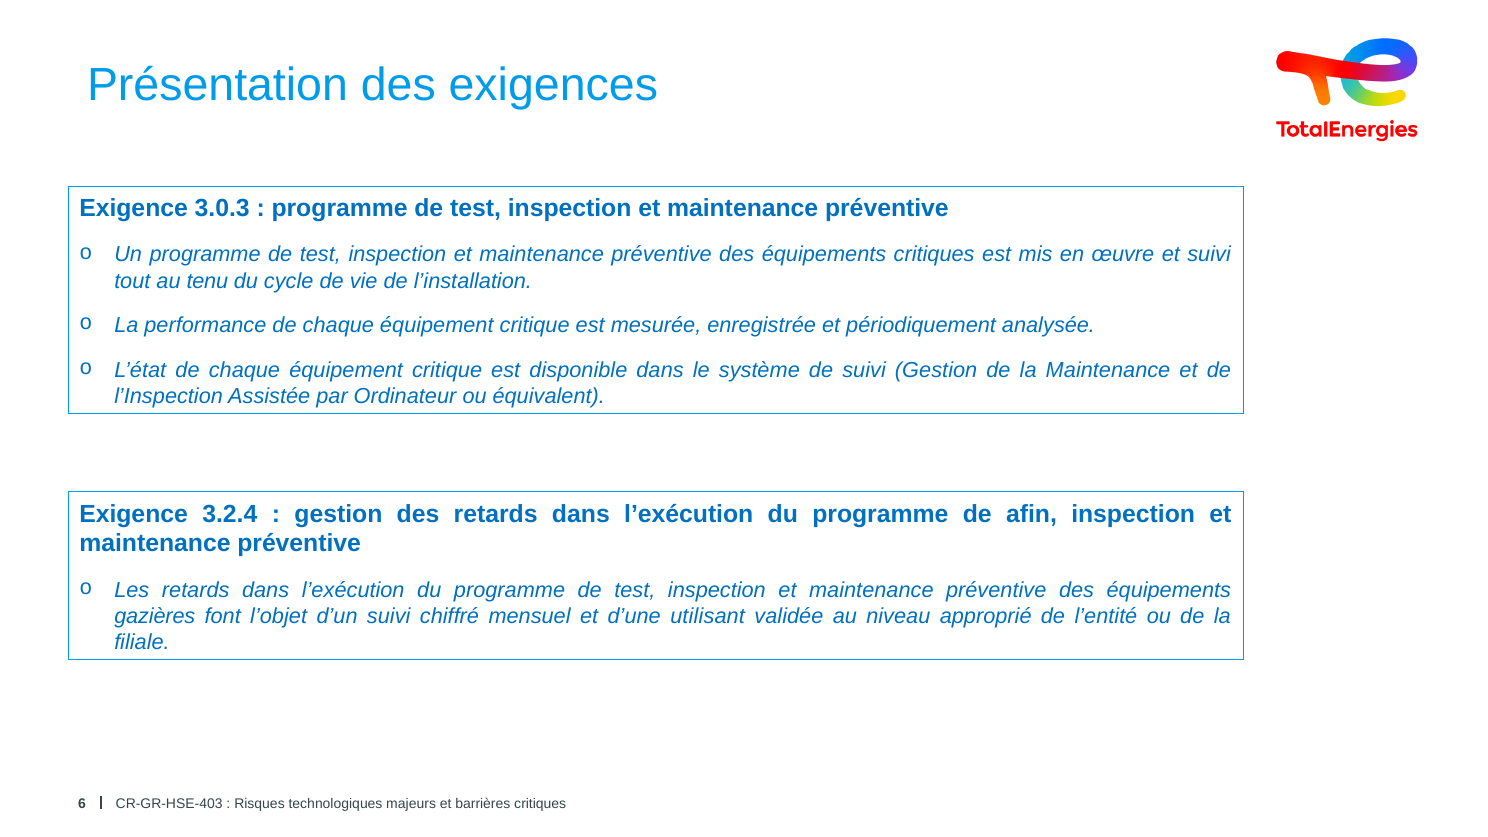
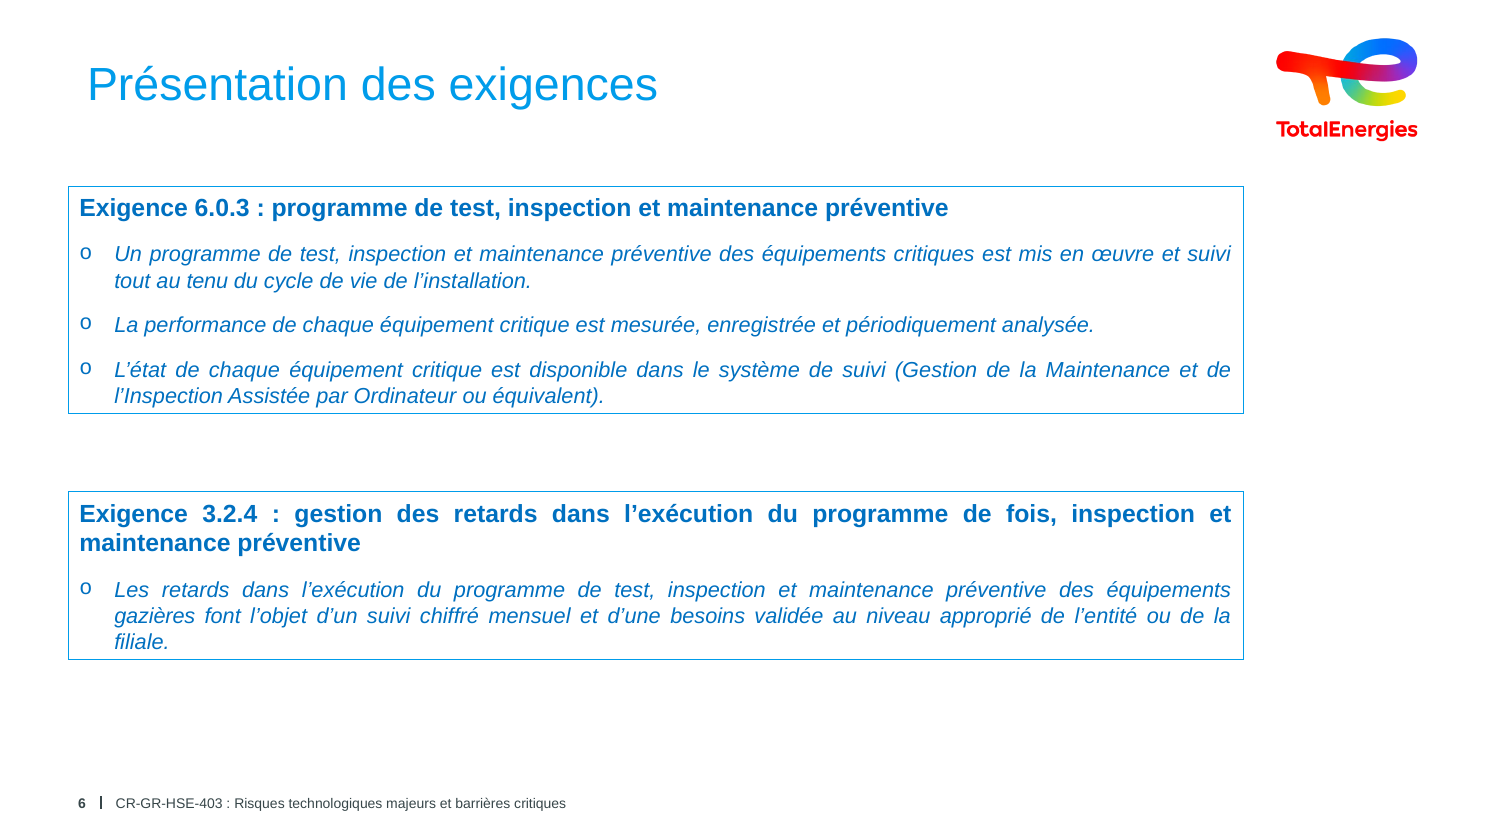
3.0.3: 3.0.3 -> 6.0.3
afin: afin -> fois
utilisant: utilisant -> besoins
